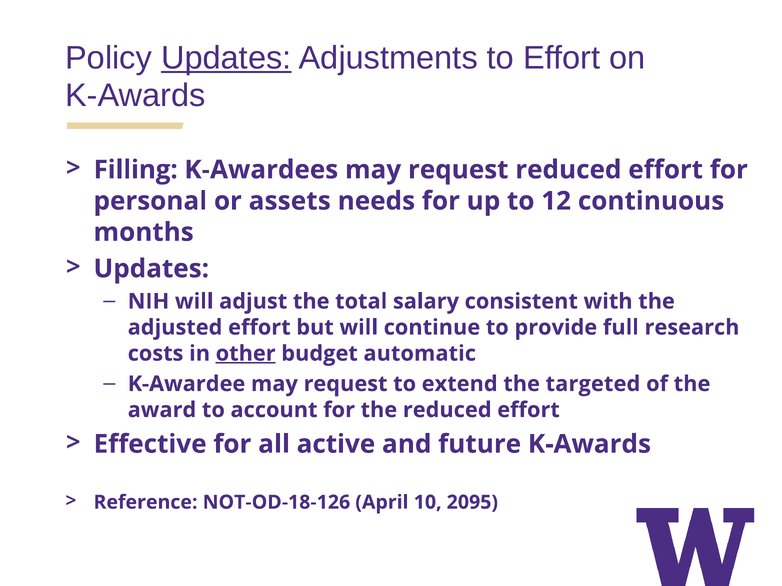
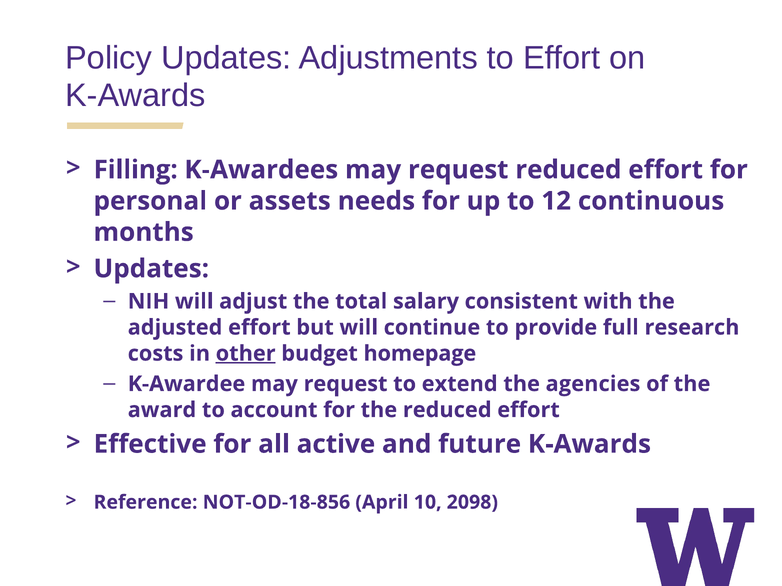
Updates at (226, 58) underline: present -> none
automatic: automatic -> homepage
targeted: targeted -> agencies
NOT-OD-18-126: NOT-OD-18-126 -> NOT-OD-18-856
2095: 2095 -> 2098
